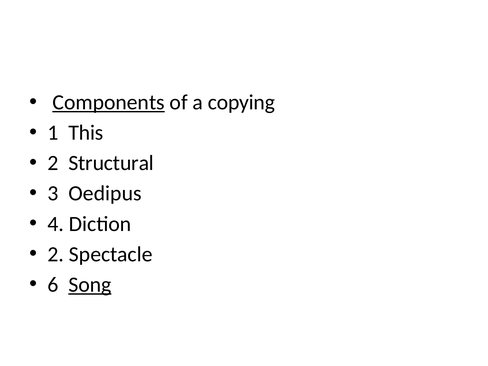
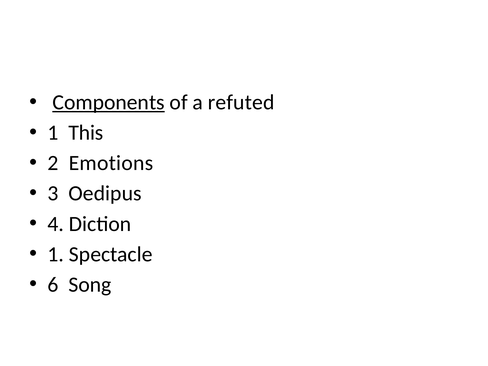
copying: copying -> refuted
Structural: Structural -> Emotions
2 at (56, 254): 2 -> 1
Song underline: present -> none
